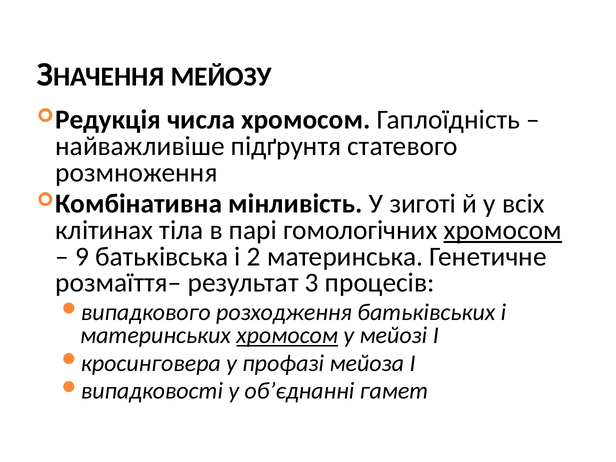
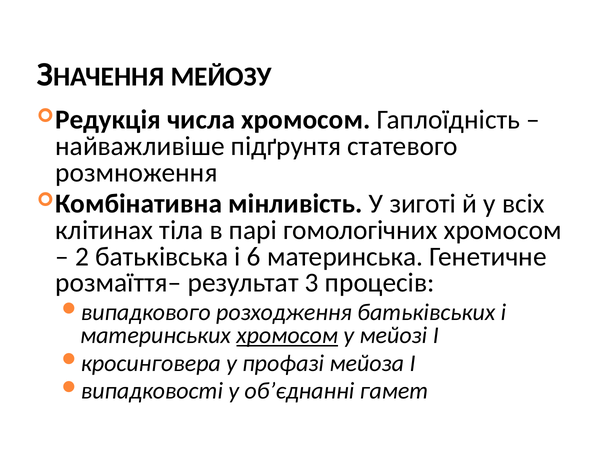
хромосом at (503, 230) underline: present -> none
9: 9 -> 2
2: 2 -> 6
